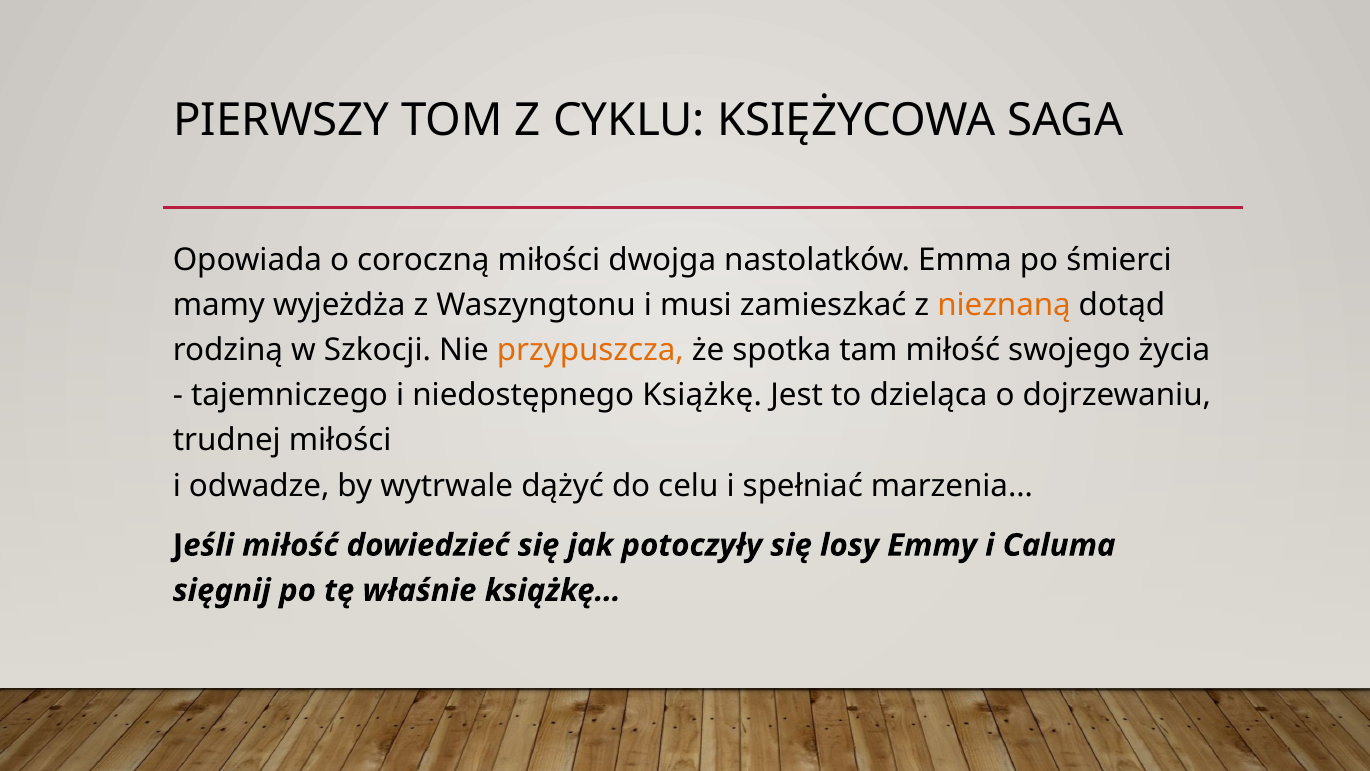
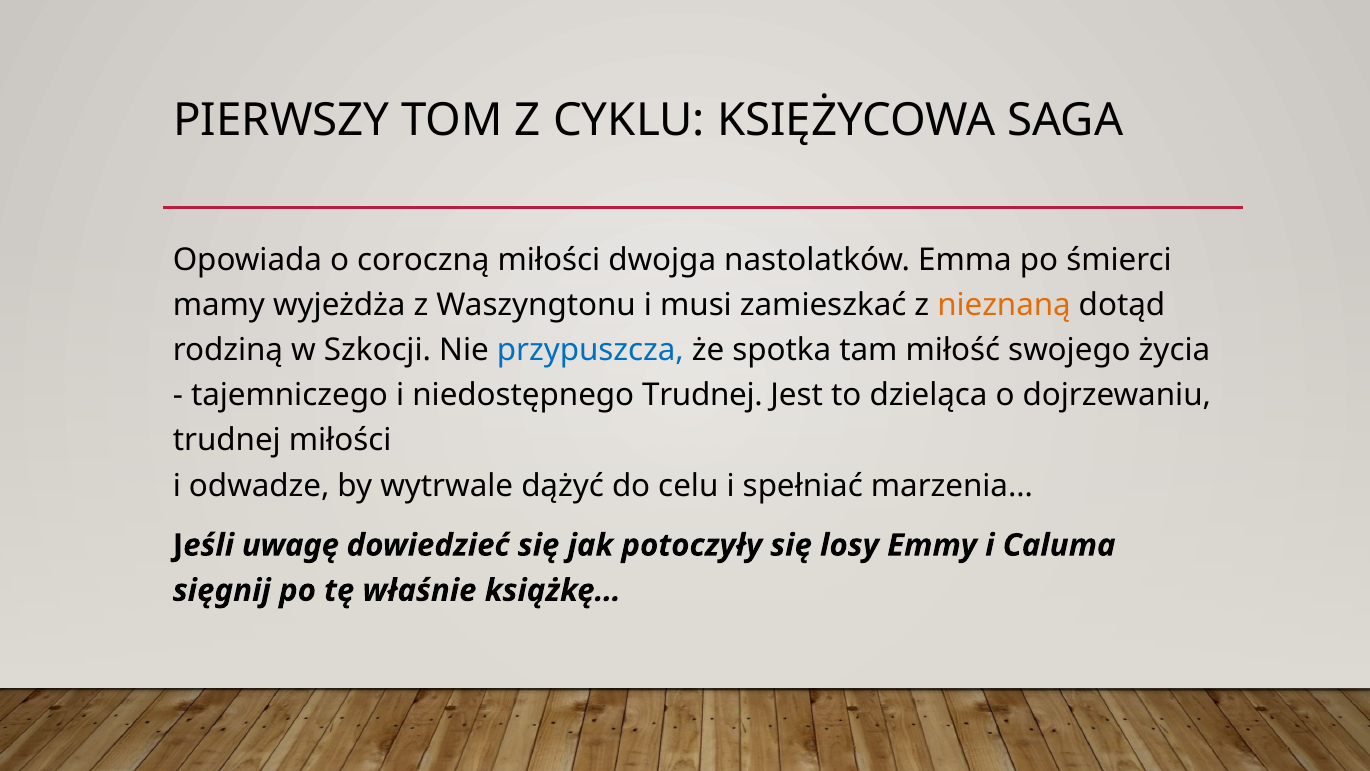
przypuszcza colour: orange -> blue
niedostępnego Książkę: Książkę -> Trudnej
Jeśli miłość: miłość -> uwagę
